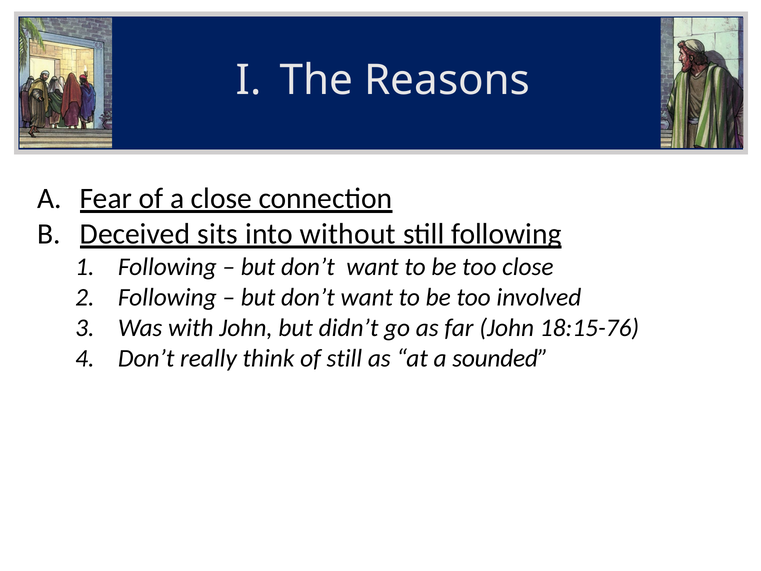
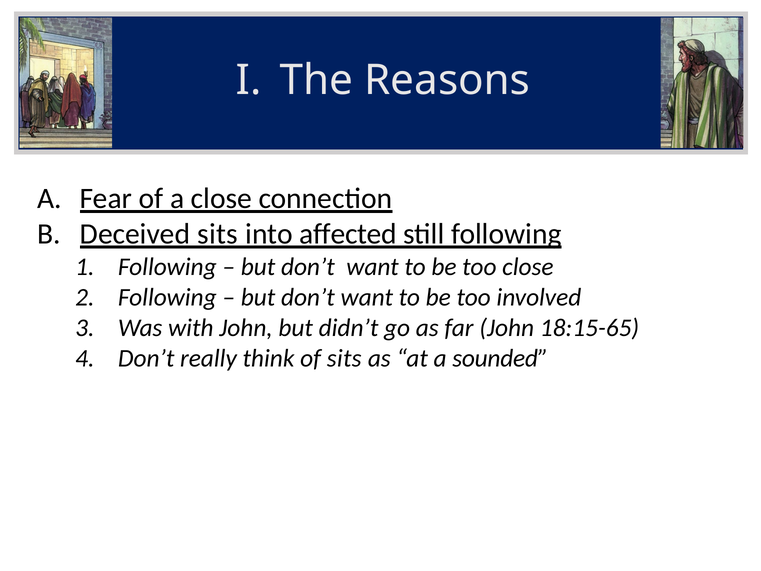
without: without -> affected
18:15-76: 18:15-76 -> 18:15-65
of still: still -> sits
